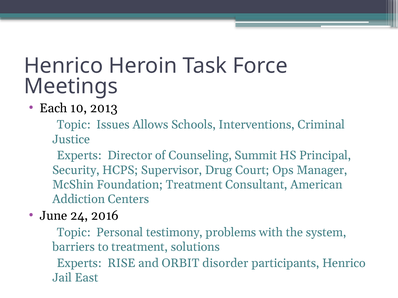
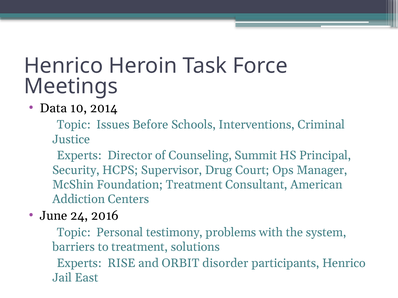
Each: Each -> Data
2013: 2013 -> 2014
Allows: Allows -> Before
